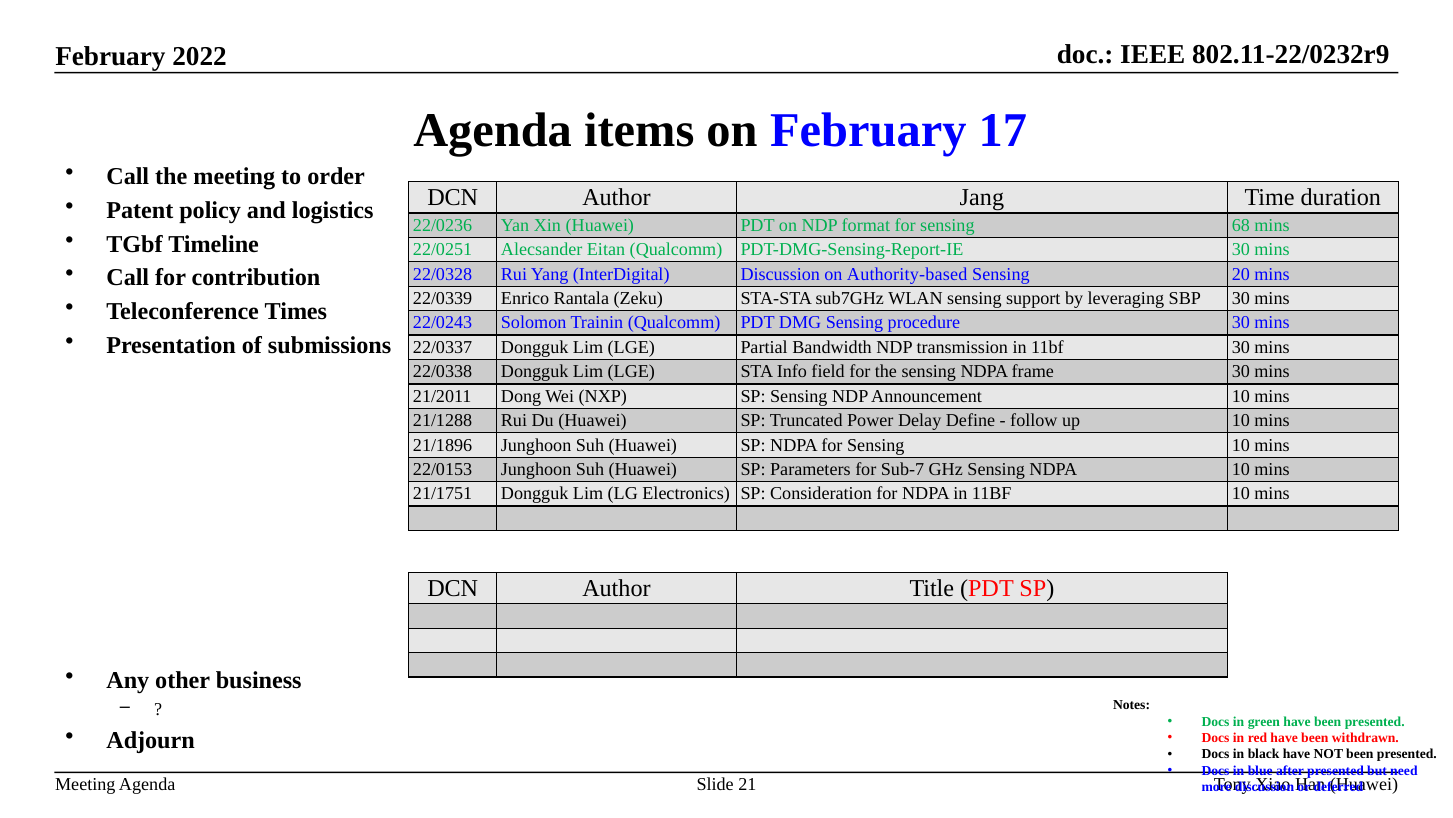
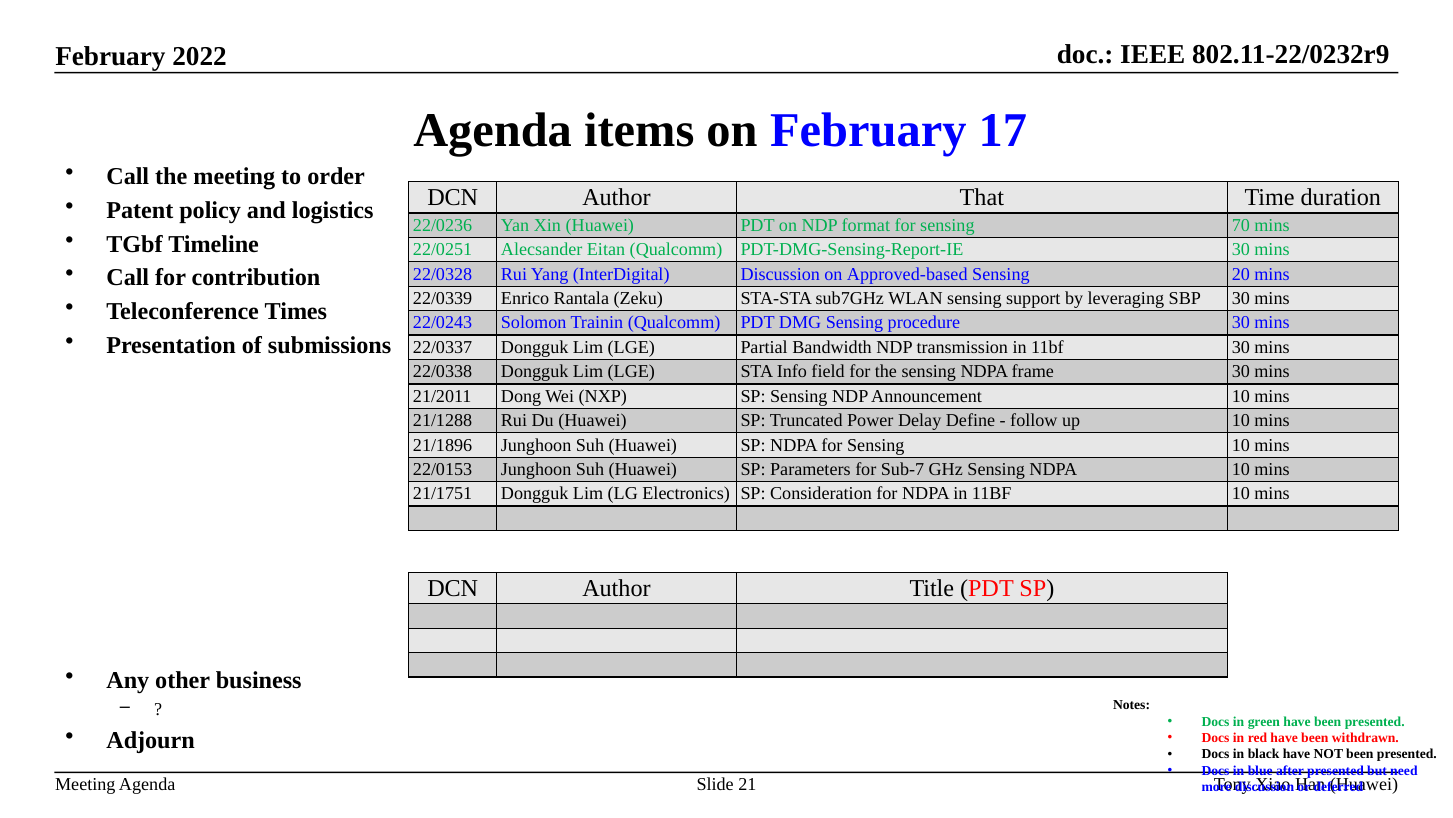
Jang: Jang -> That
68: 68 -> 70
Authority-based: Authority-based -> Approved-based
